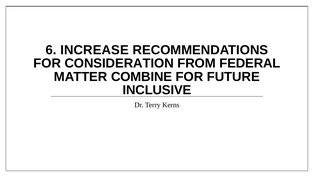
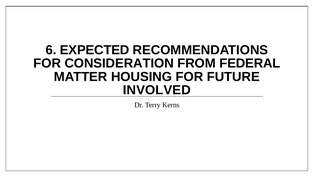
INCREASE: INCREASE -> EXPECTED
COMBINE: COMBINE -> HOUSING
INCLUSIVE: INCLUSIVE -> INVOLVED
